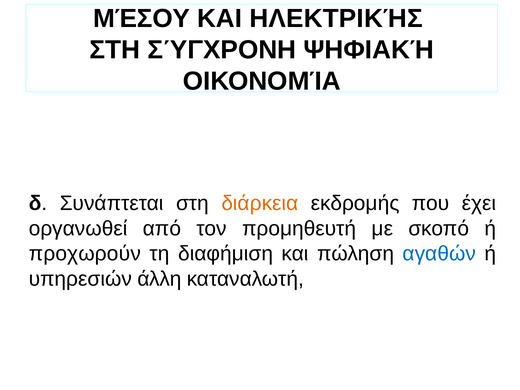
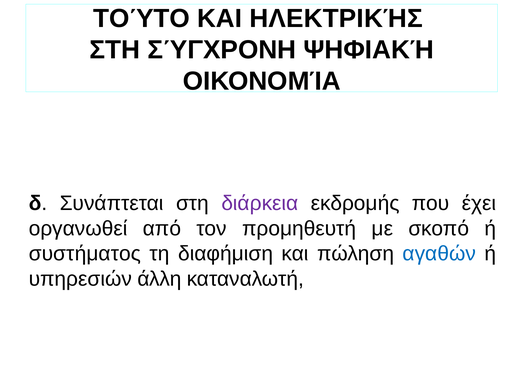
ΜΈΣΟΥ: ΜΈΣΟΥ -> ΤΟΎΤΟ
διάρκεια colour: orange -> purple
προχωρούν: προχωρούν -> συστήματος
